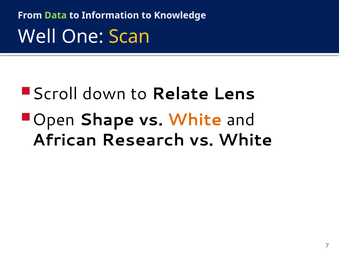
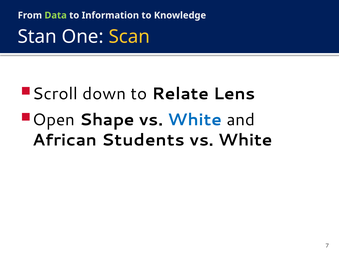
Well: Well -> Stan
White at (195, 120) colour: orange -> blue
Research: Research -> Students
